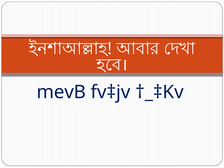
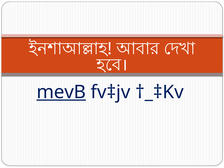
mevB underline: none -> present
